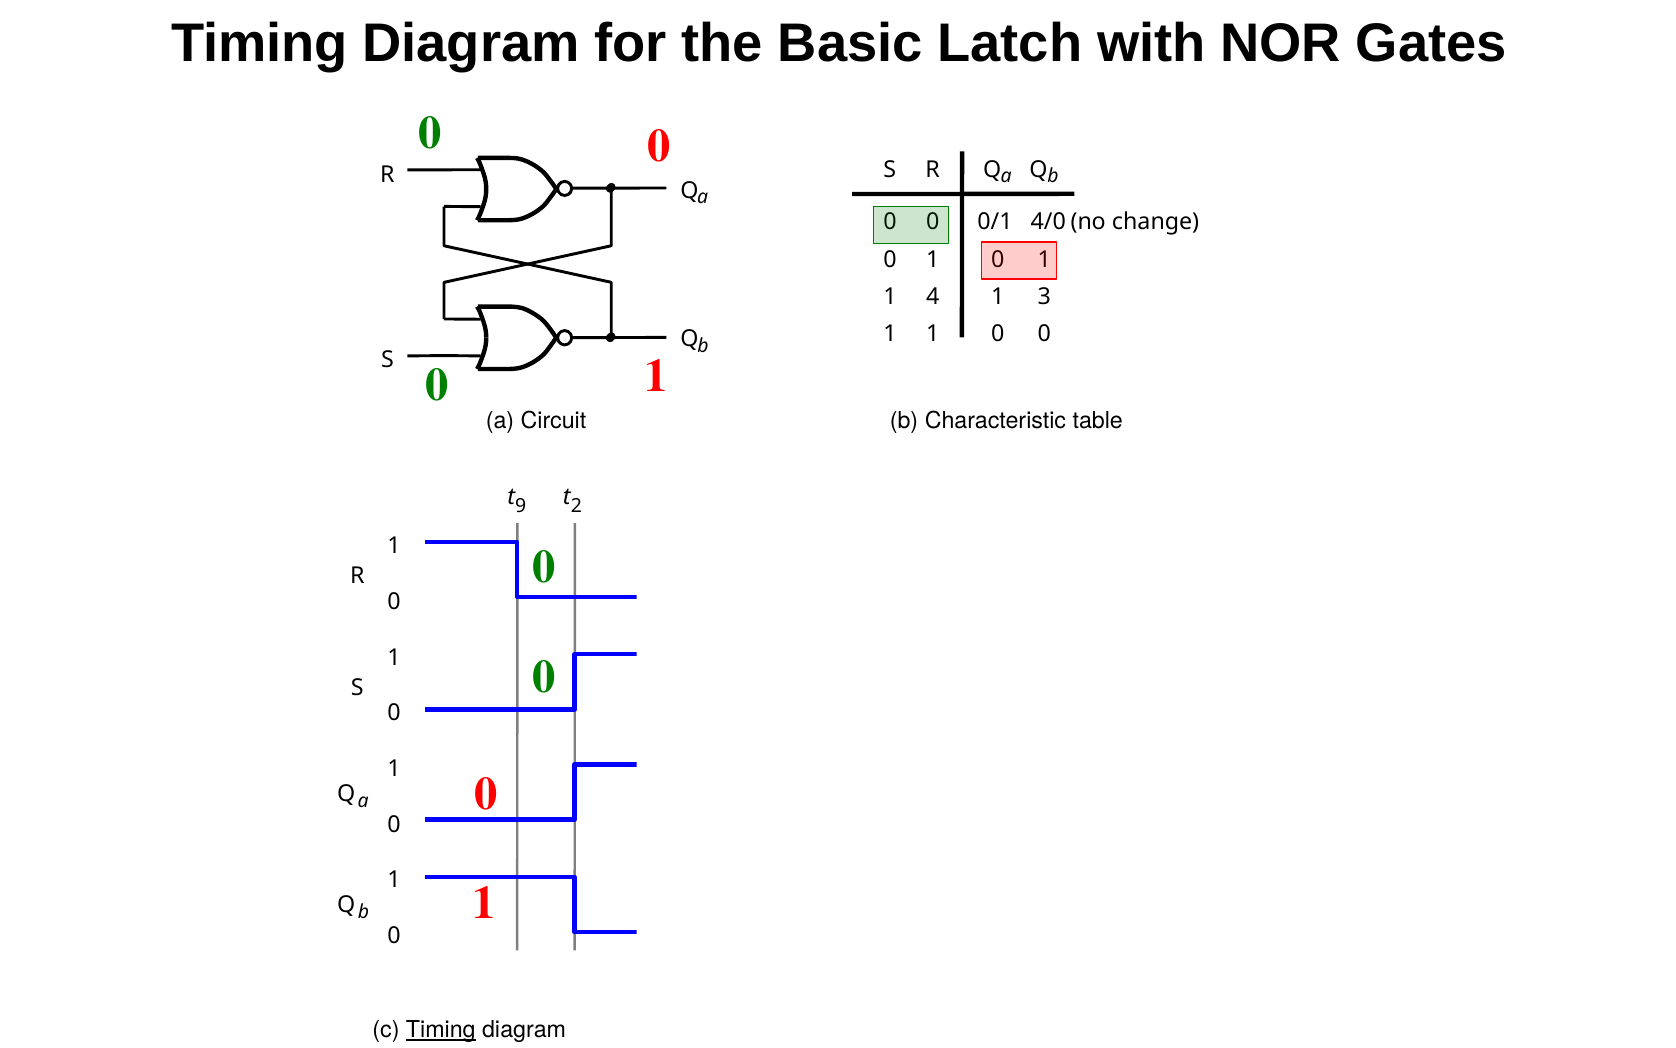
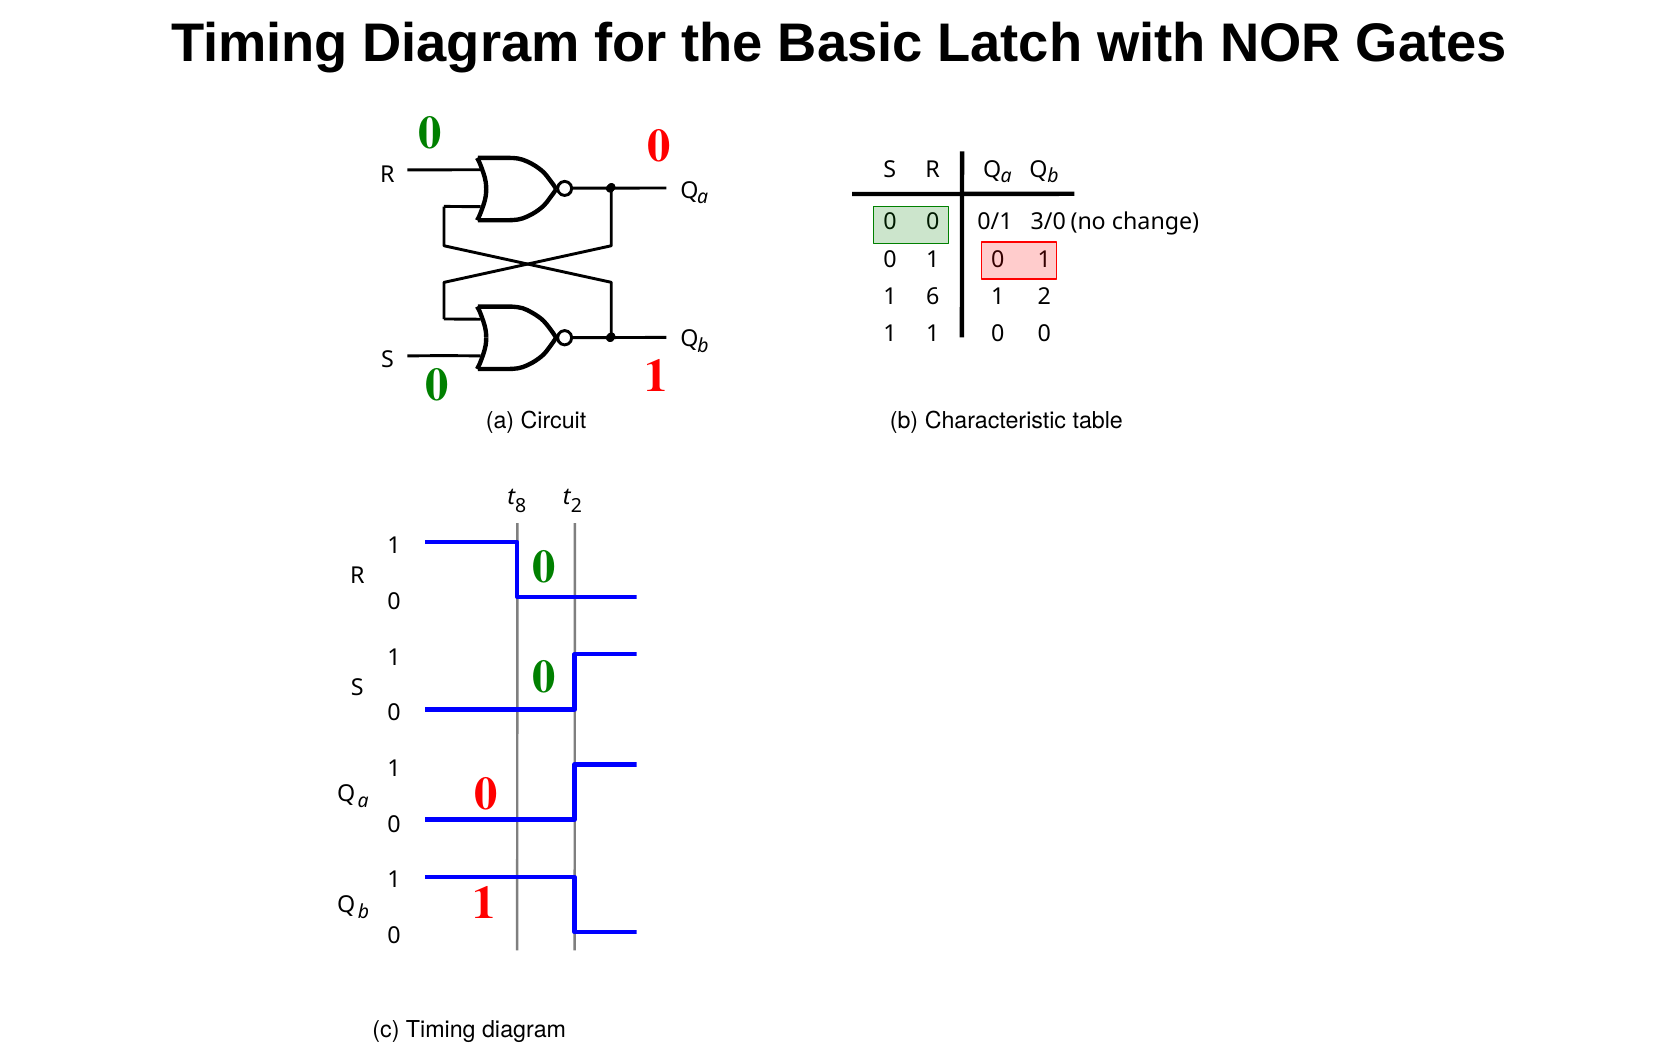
4/0: 4/0 -> 3/0
1 4: 4 -> 6
1 3: 3 -> 2
9 at (521, 505): 9 -> 8
Timing at (441, 1029) underline: present -> none
